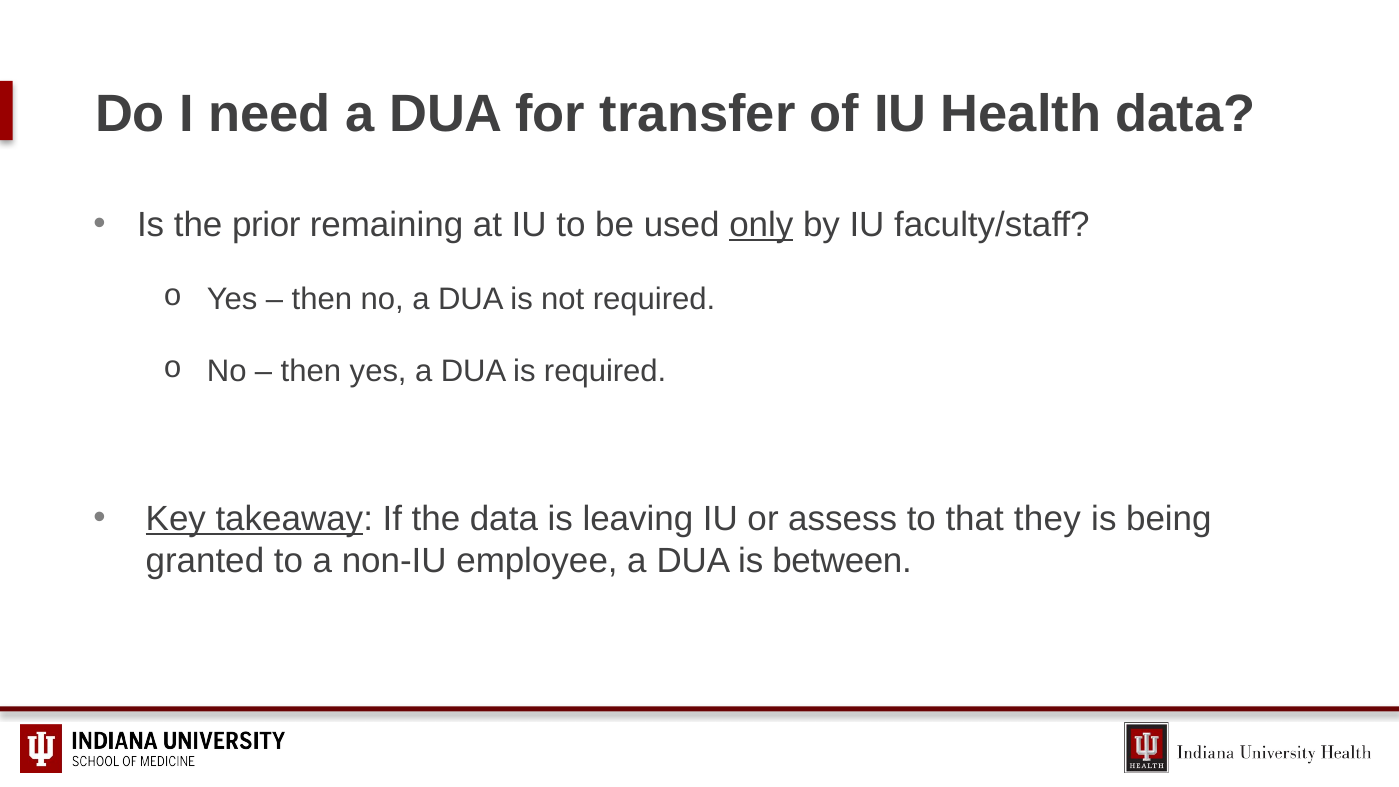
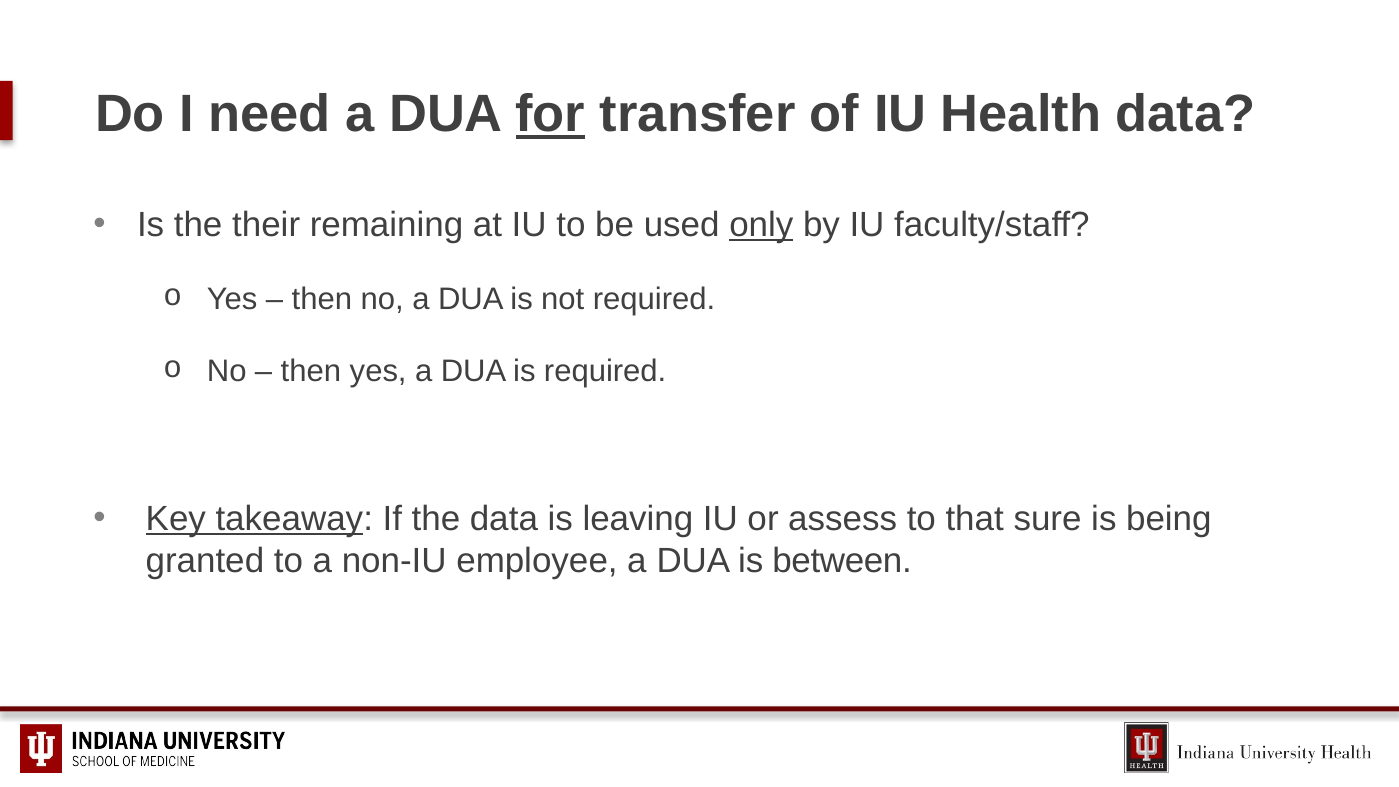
for underline: none -> present
prior: prior -> their
they: they -> sure
